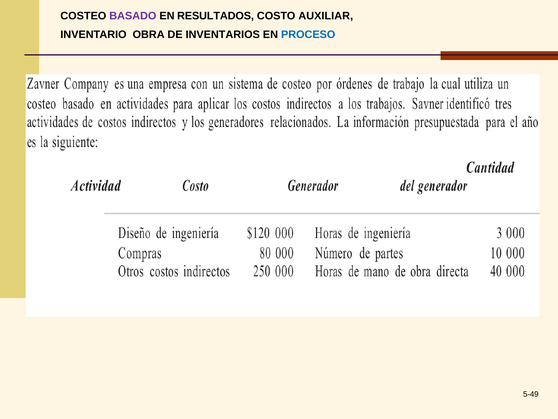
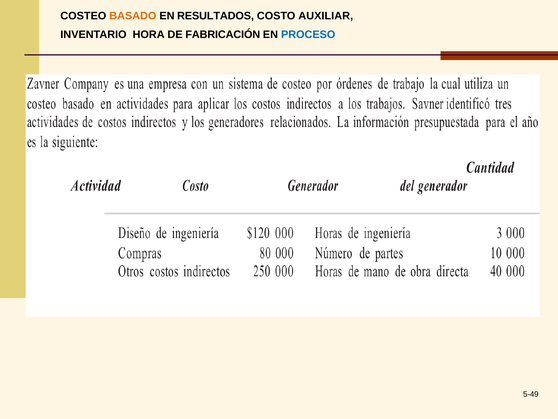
BASADO colour: purple -> orange
OBRA: OBRA -> HORA
INVENTARIOS: INVENTARIOS -> FABRICACIÓN
